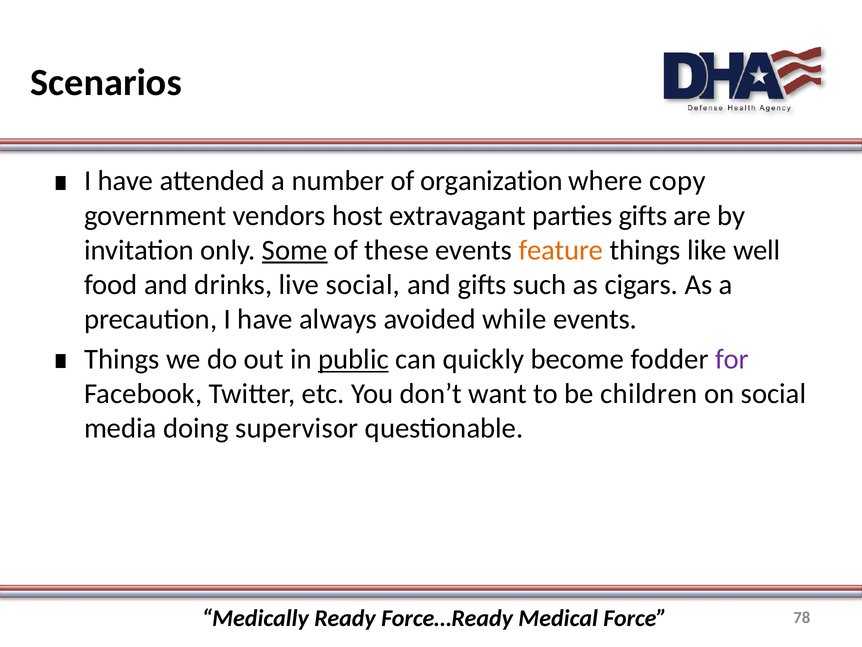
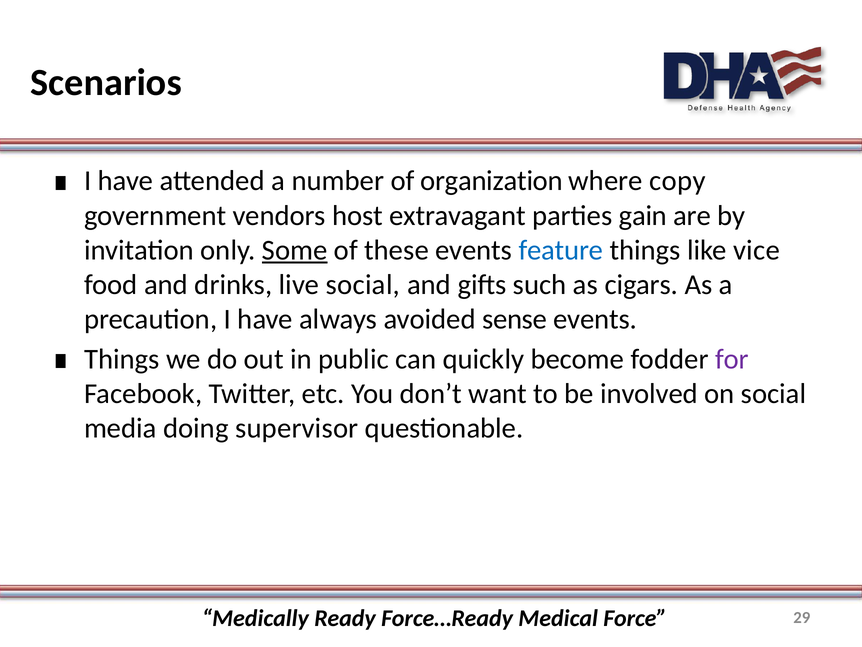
parties gifts: gifts -> gain
feature colour: orange -> blue
well: well -> vice
while: while -> sense
public underline: present -> none
children: children -> involved
78: 78 -> 29
